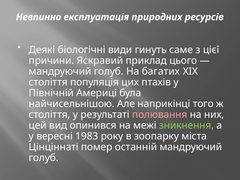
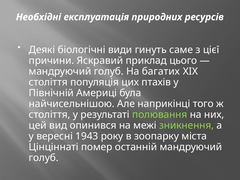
Невпинно: Невпинно -> Необхідні
полювання colour: pink -> light green
1983: 1983 -> 1943
